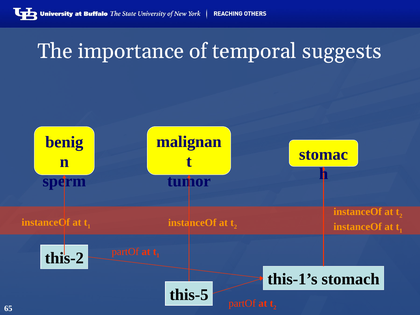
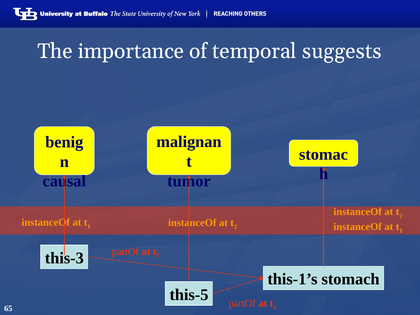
sperm: sperm -> causal
this-2: this-2 -> this-3
